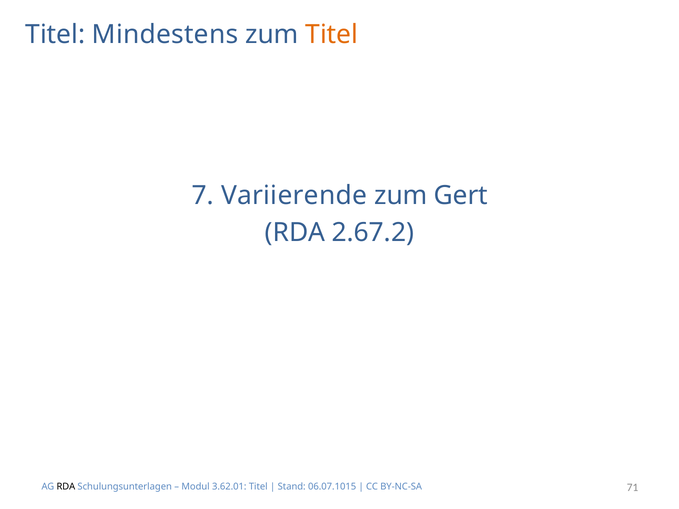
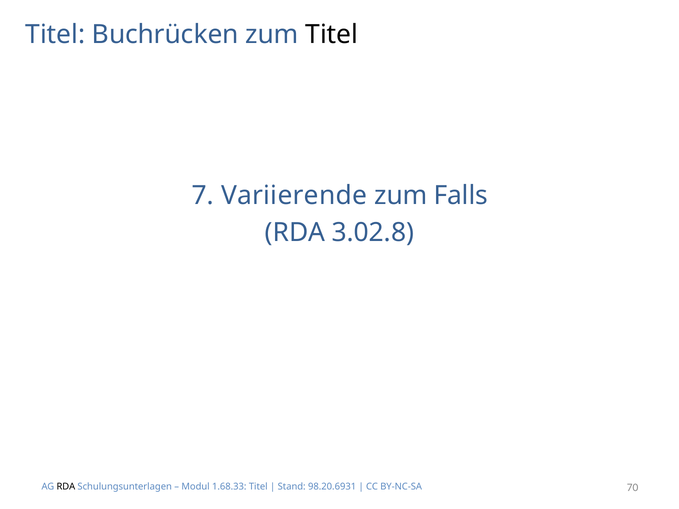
Mindestens: Mindestens -> Buchrücken
Titel at (332, 35) colour: orange -> black
Gert: Gert -> Falls
2.67.2: 2.67.2 -> 3.02.8
3.62.01: 3.62.01 -> 1.68.33
06.07.1015: 06.07.1015 -> 98.20.6931
71: 71 -> 70
